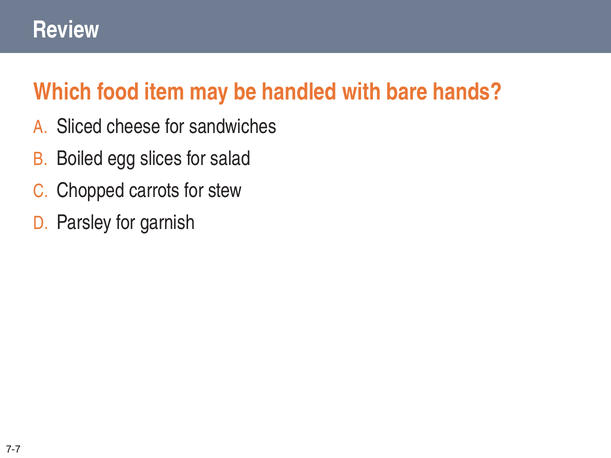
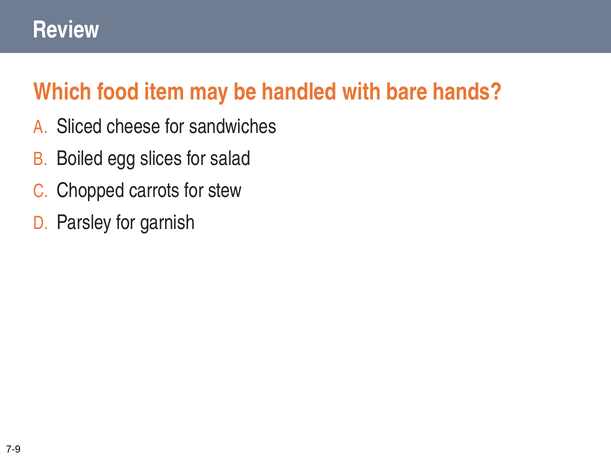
7-7: 7-7 -> 7-9
